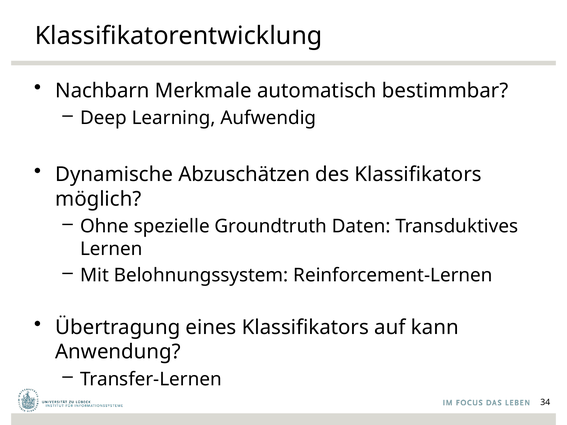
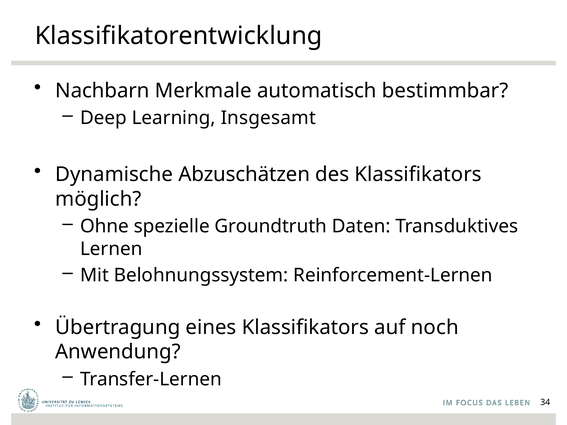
Aufwendig: Aufwendig -> Insgesamt
kann: kann -> noch
